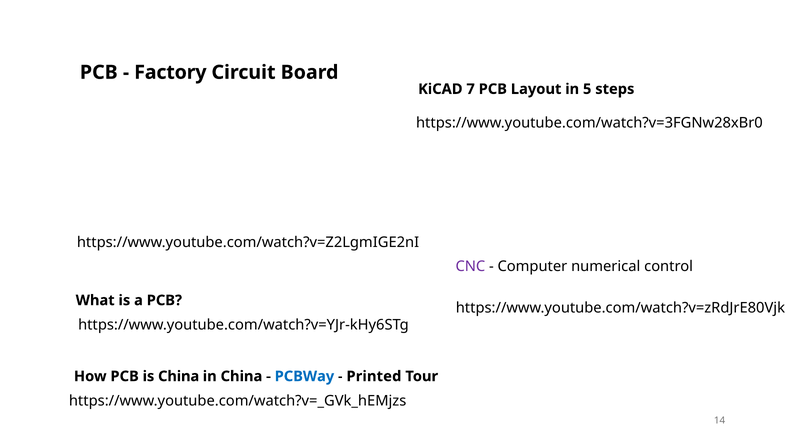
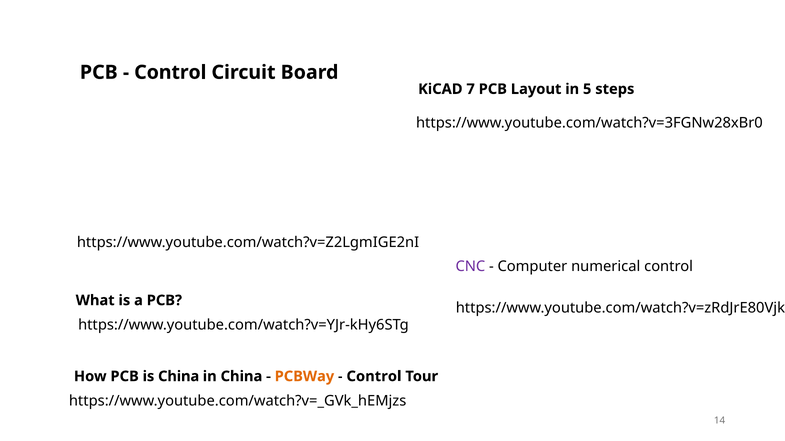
Factory at (170, 72): Factory -> Control
PCBWay colour: blue -> orange
Printed at (374, 377): Printed -> Control
